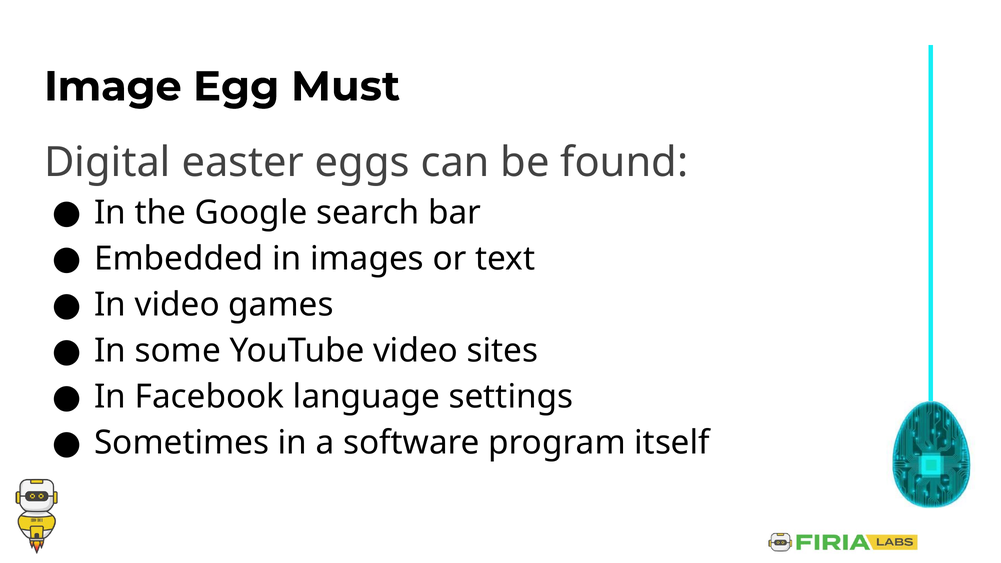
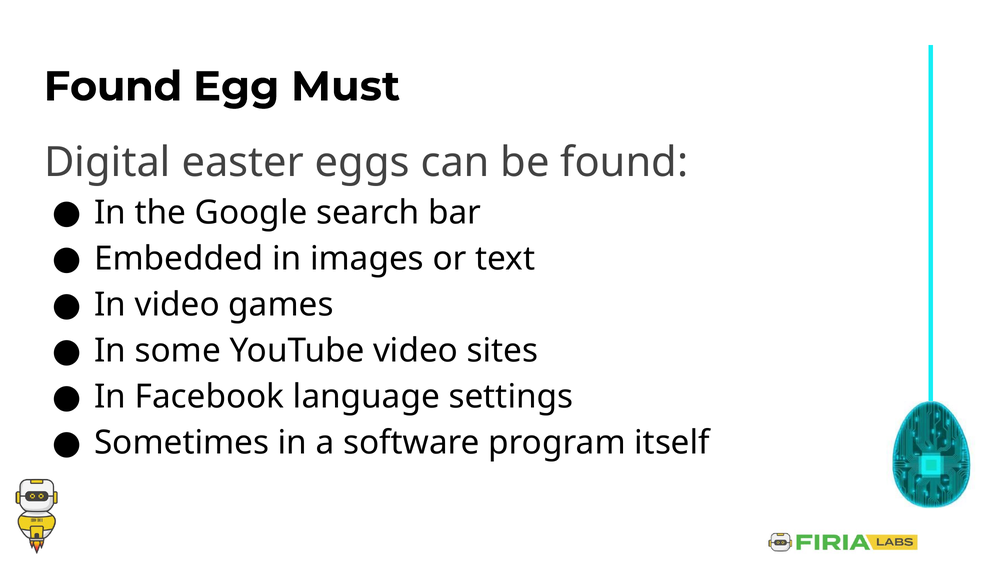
Image at (113, 87): Image -> Found
